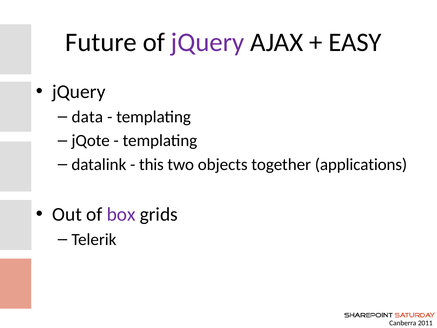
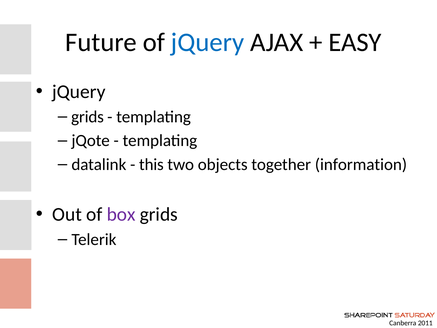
jQuery at (208, 42) colour: purple -> blue
data at (87, 117): data -> grids
applications: applications -> information
